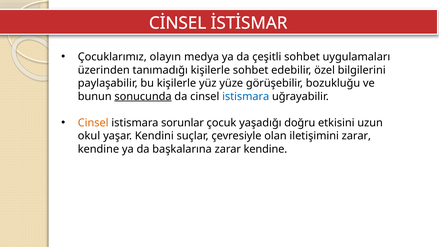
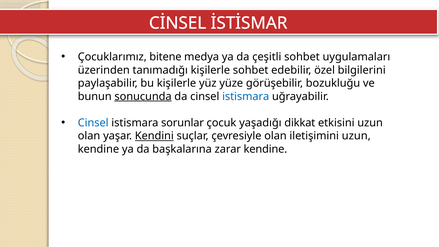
olayın: olayın -> bitene
Cinsel at (93, 123) colour: orange -> blue
doğru: doğru -> dikkat
okul at (89, 136): okul -> olan
Kendini underline: none -> present
iletişimini zarar: zarar -> uzun
